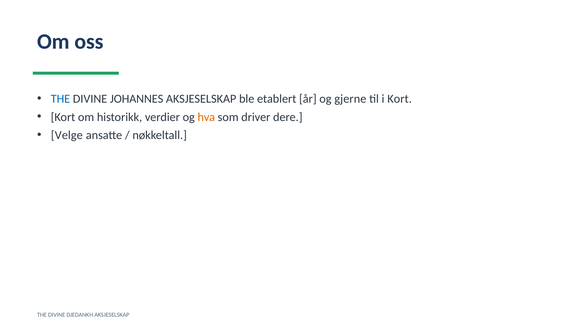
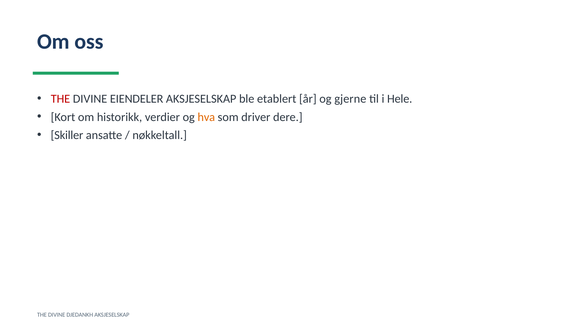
THE at (60, 99) colour: blue -> red
JOHANNES: JOHANNES -> EIENDELER
i Kort: Kort -> Hele
Velge: Velge -> Skiller
